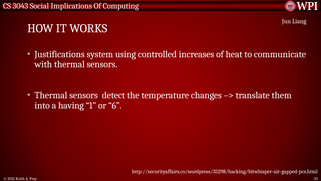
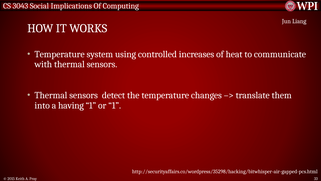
Justifications at (60, 54): Justifications -> Temperature
or 6: 6 -> 1
